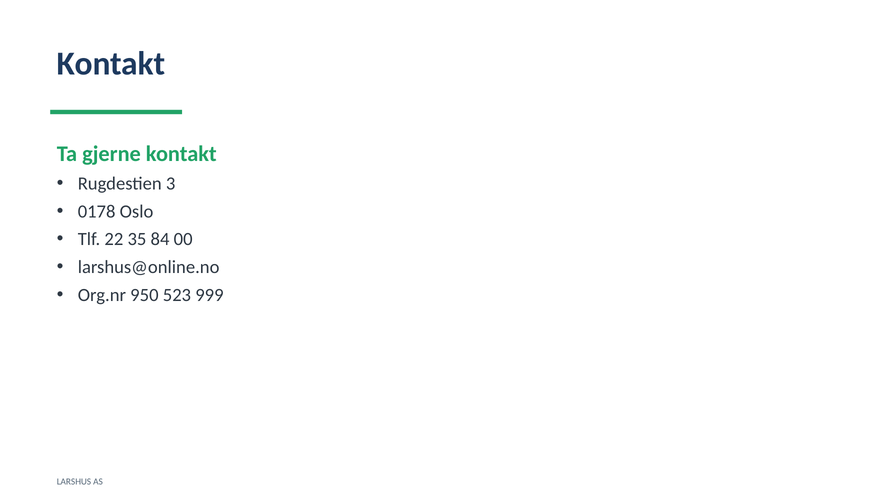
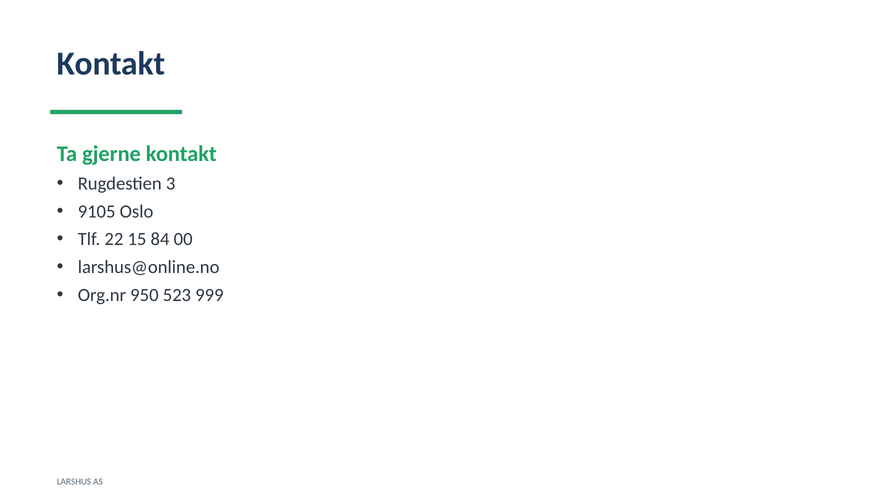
0178: 0178 -> 9105
35: 35 -> 15
